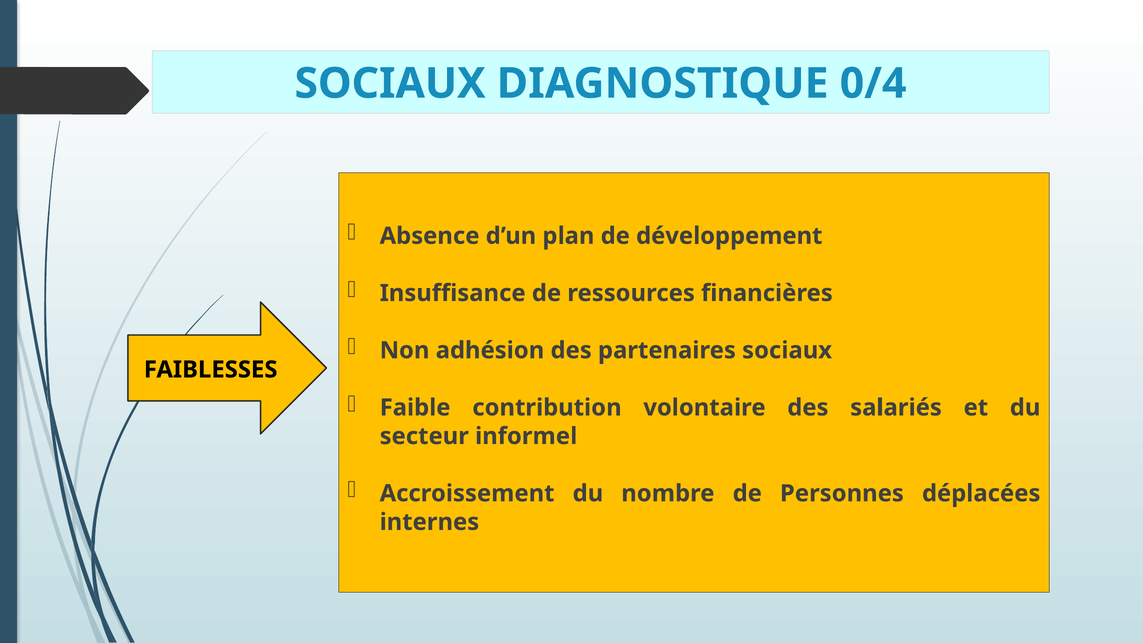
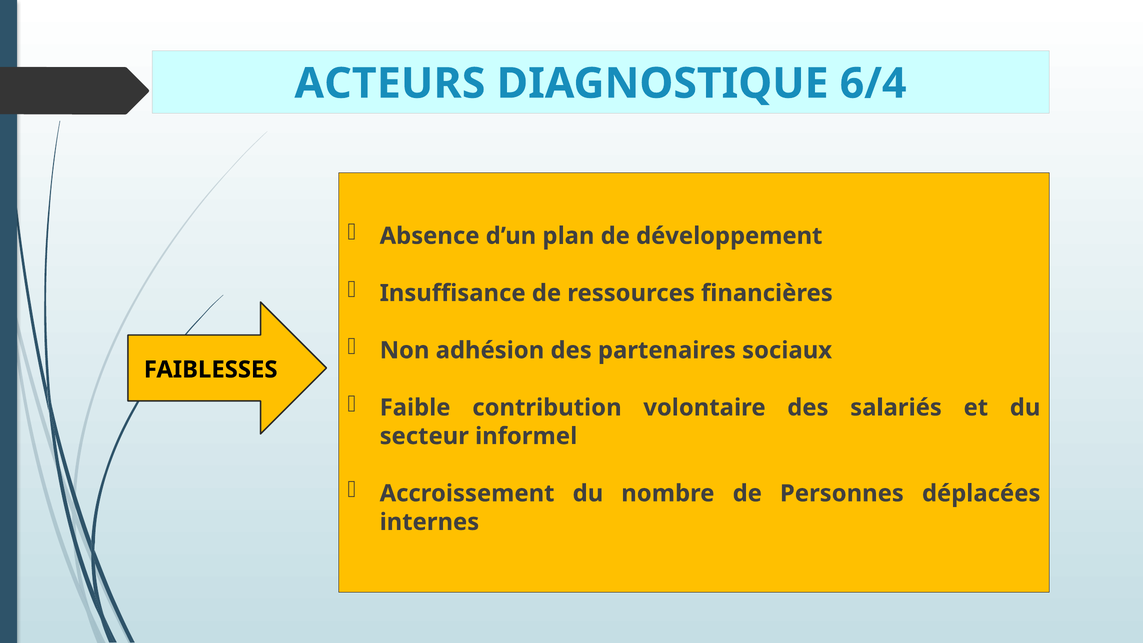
SOCIAUX at (390, 84): SOCIAUX -> ACTEURS
0/4: 0/4 -> 6/4
